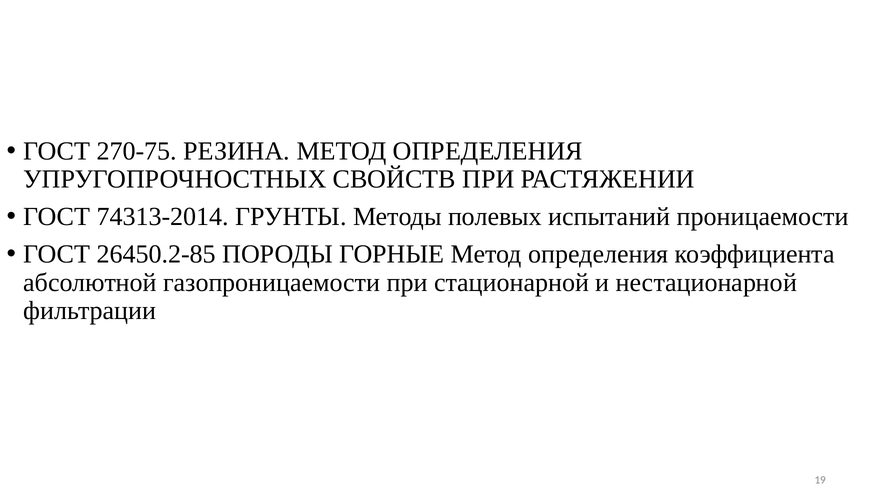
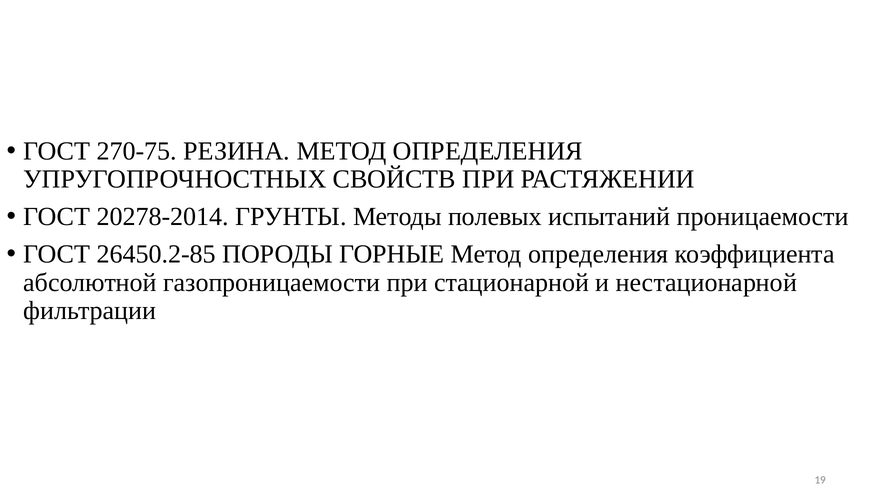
74313-2014: 74313-2014 -> 20278-2014
